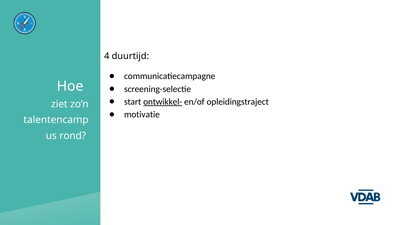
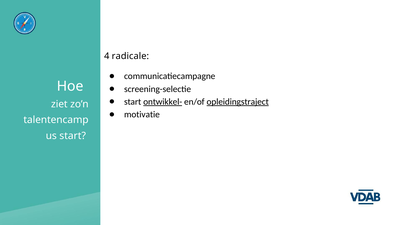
duurtijd: duurtijd -> radicale
opleidingstraject underline: none -> present
rond at (73, 136): rond -> start
